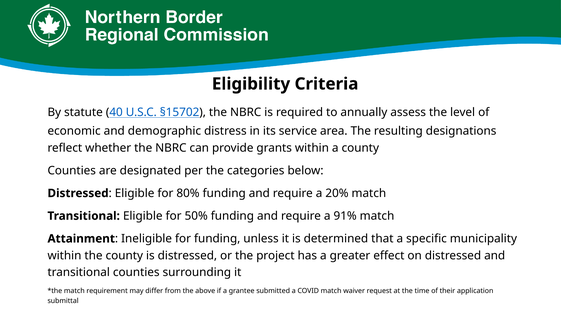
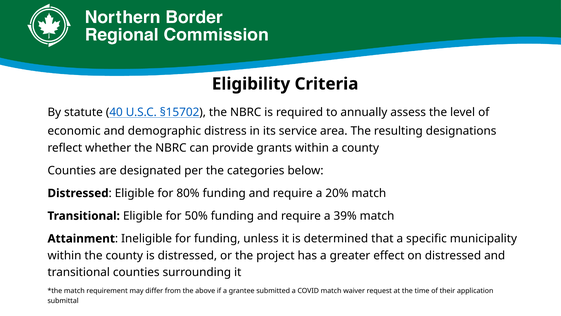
91%: 91% -> 39%
